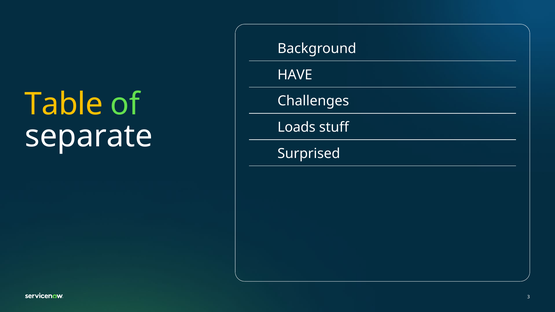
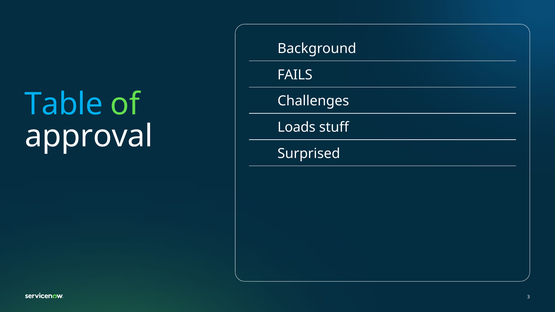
HAVE: HAVE -> FAILS
Table colour: yellow -> light blue
separate: separate -> approval
